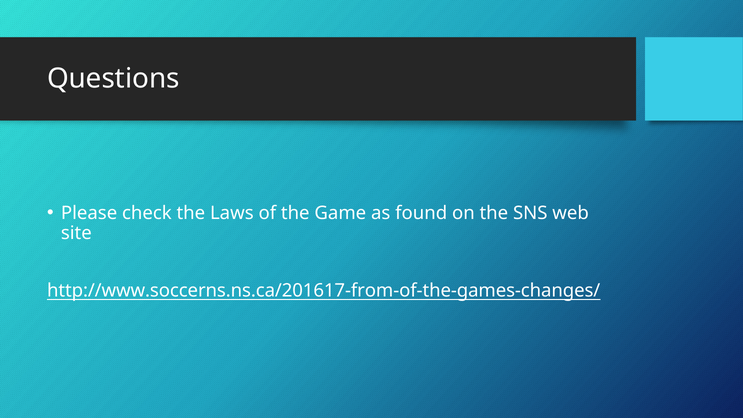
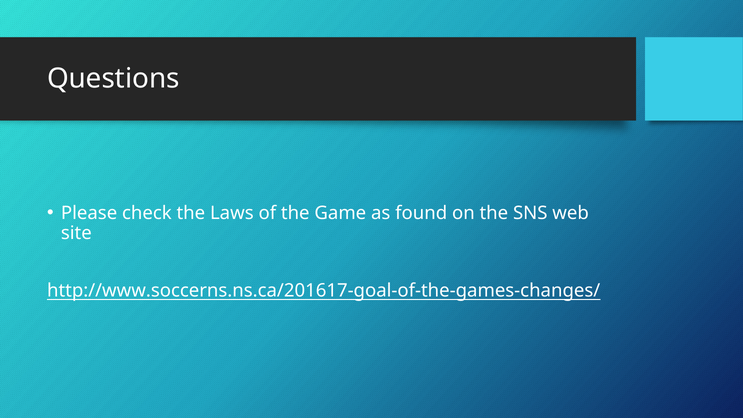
http://www.soccerns.ns.ca/201617-from-of-the-games-changes/: http://www.soccerns.ns.ca/201617-from-of-the-games-changes/ -> http://www.soccerns.ns.ca/201617-goal-of-the-games-changes/
